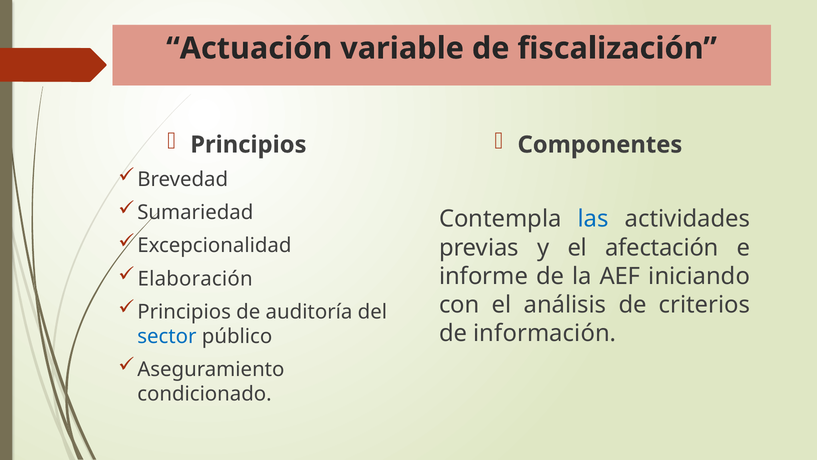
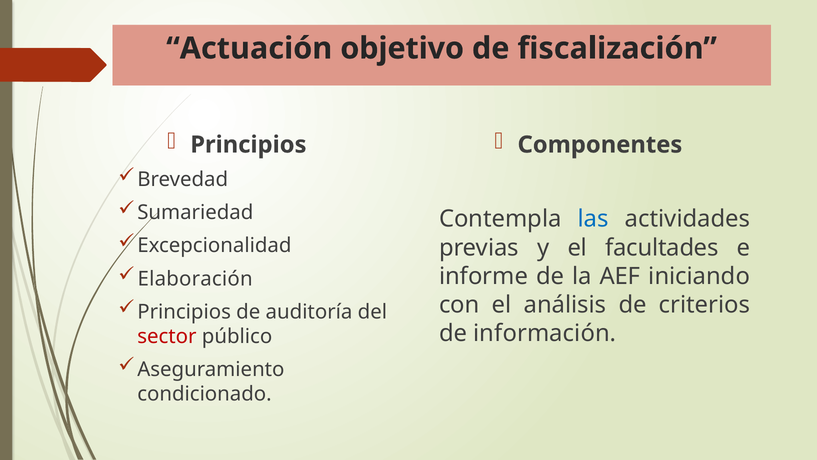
variable: variable -> objetivo
afectación: afectación -> facultades
sector colour: blue -> red
